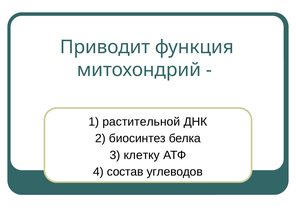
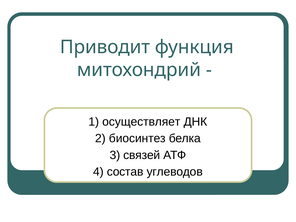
растительной: растительной -> осуществляет
клетку: клетку -> связей
